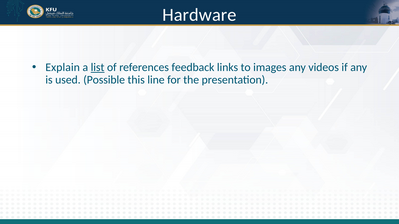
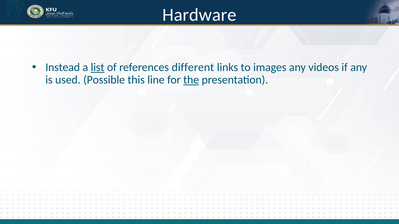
Explain: Explain -> Instead
feedback: feedback -> different
the underline: none -> present
